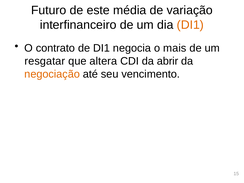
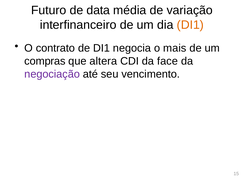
este: este -> data
resgatar: resgatar -> compras
abrir: abrir -> face
negociação colour: orange -> purple
